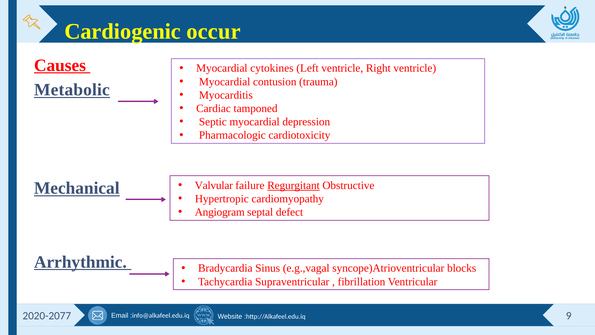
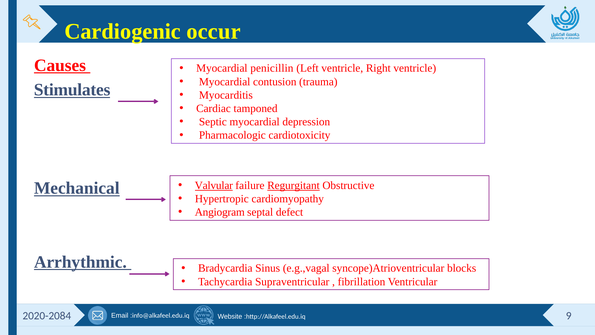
cytokines: cytokines -> penicillin
Metabolic: Metabolic -> Stimulates
Valvular underline: none -> present
2020-2077: 2020-2077 -> 2020-2084
